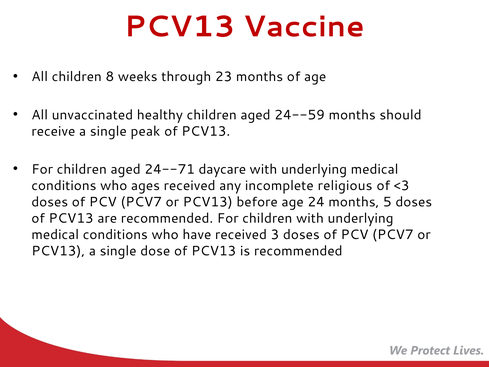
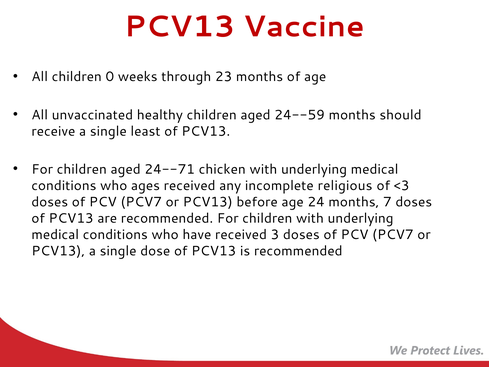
8: 8 -> 0
peak: peak -> least
daycare: daycare -> chicken
5: 5 -> 7
